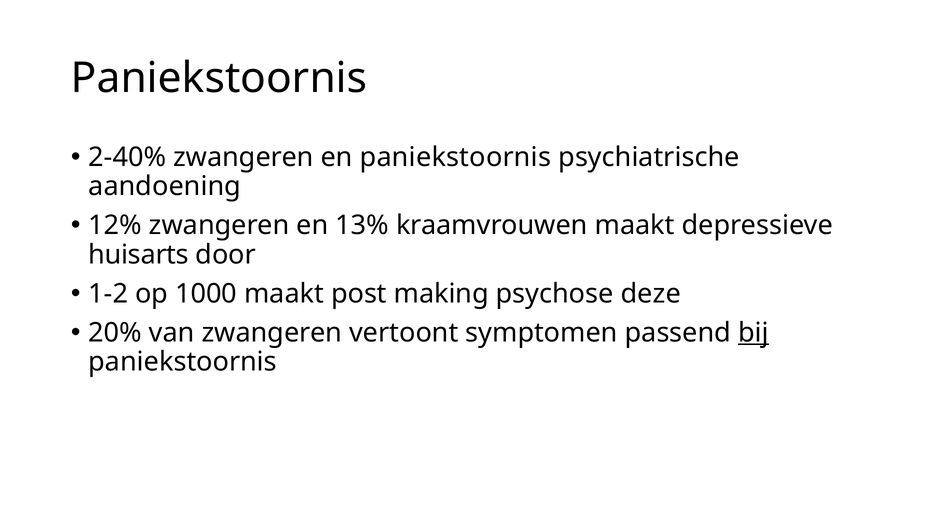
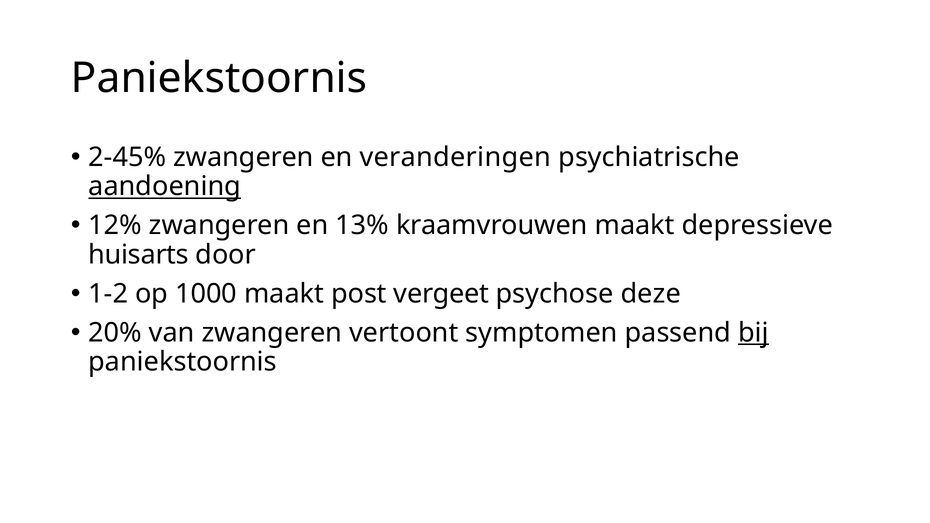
2-40%: 2-40% -> 2-45%
en paniekstoornis: paniekstoornis -> veranderingen
aandoening underline: none -> present
making: making -> vergeet
